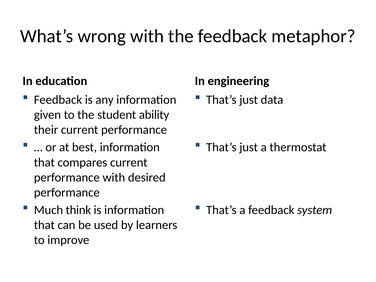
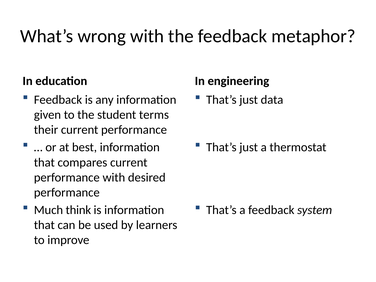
ability: ability -> terms
